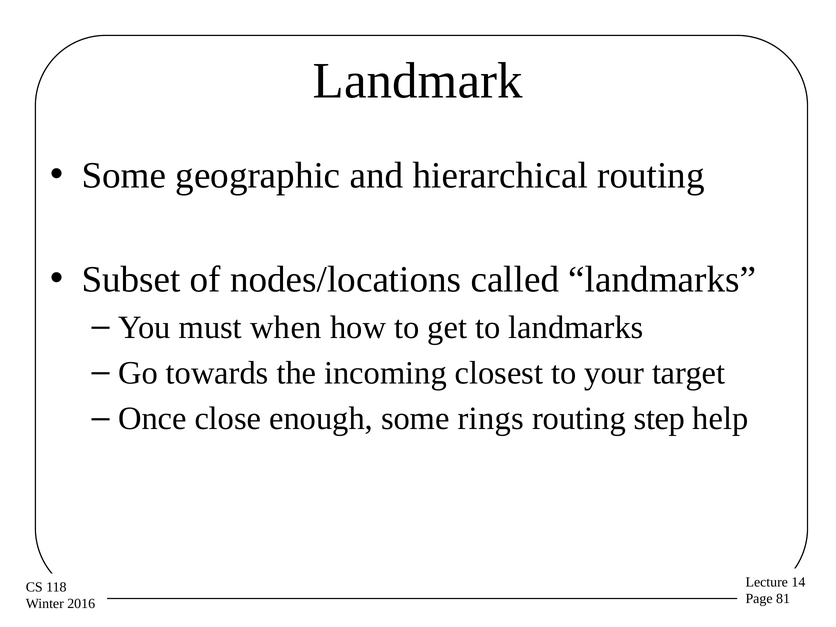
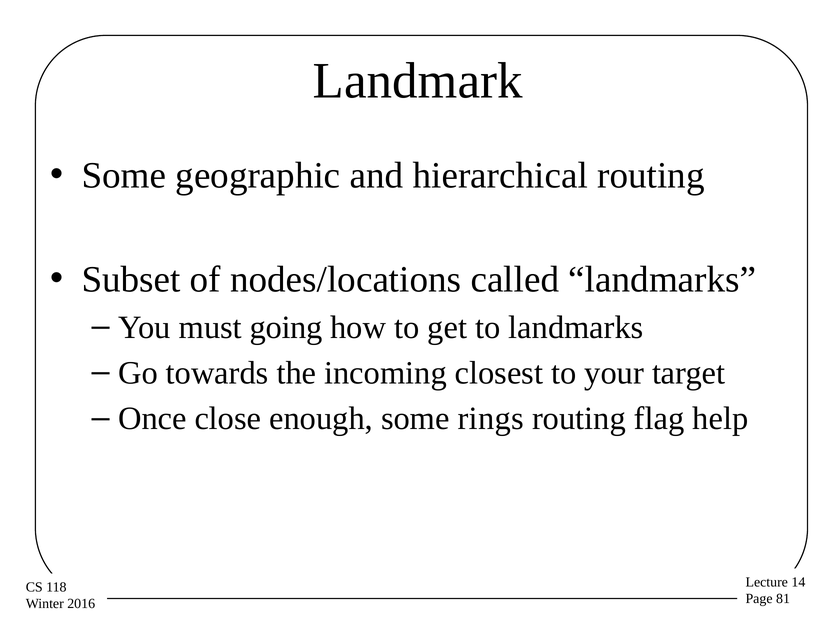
when: when -> going
step: step -> flag
